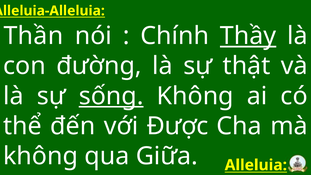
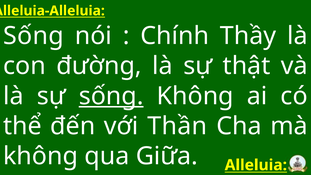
Thần at (33, 36): Thần -> Sống
Thầy underline: present -> none
Được: Được -> Thần
